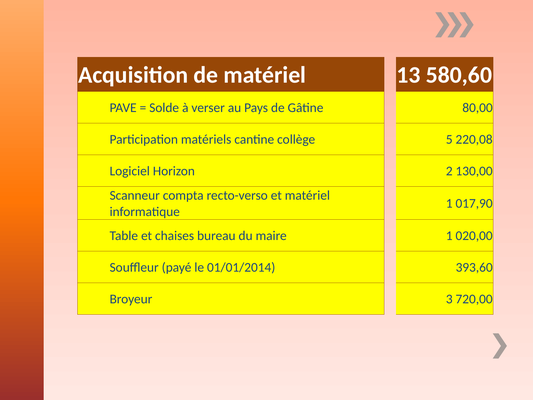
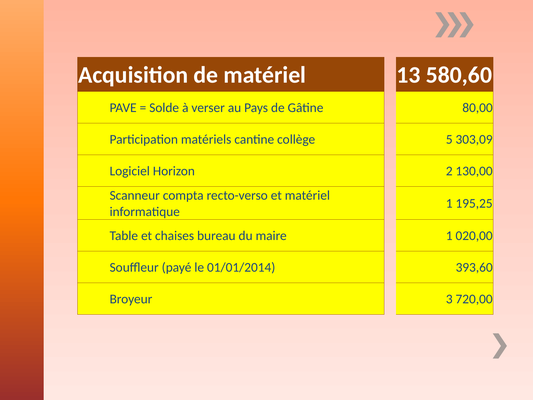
220,08: 220,08 -> 303,09
017,90: 017,90 -> 195,25
